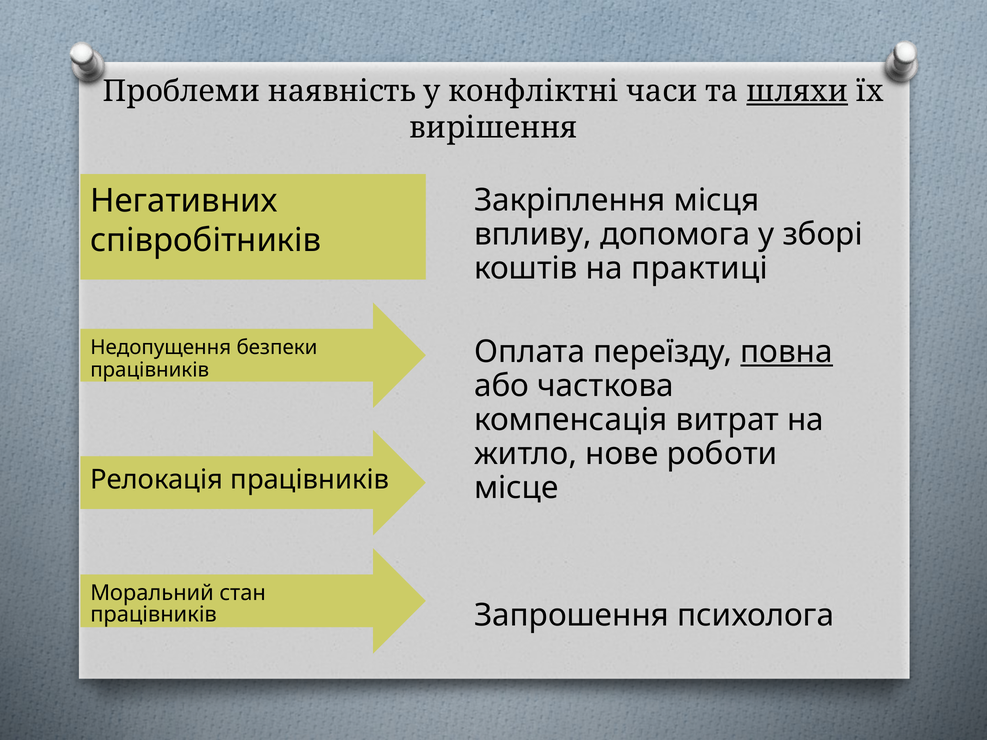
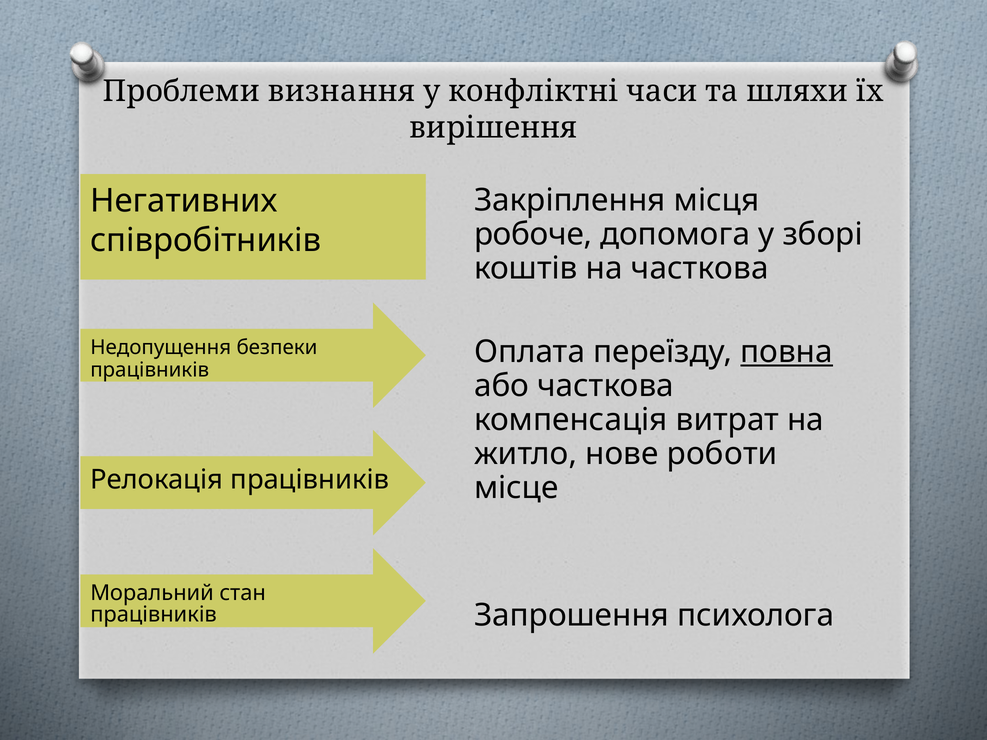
наявність: наявність -> визнання
шляхи underline: present -> none
впливу: впливу -> робоче
на практиці: практиці -> часткова
